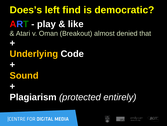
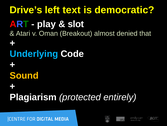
Does’s: Does’s -> Drive’s
find: find -> text
like: like -> slot
Underlying colour: yellow -> light blue
